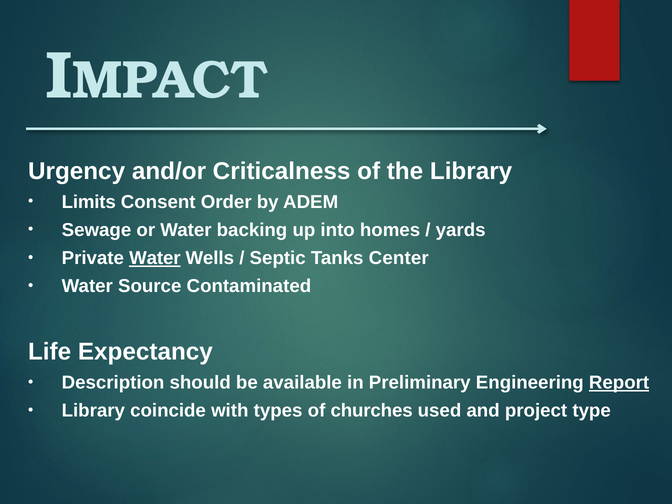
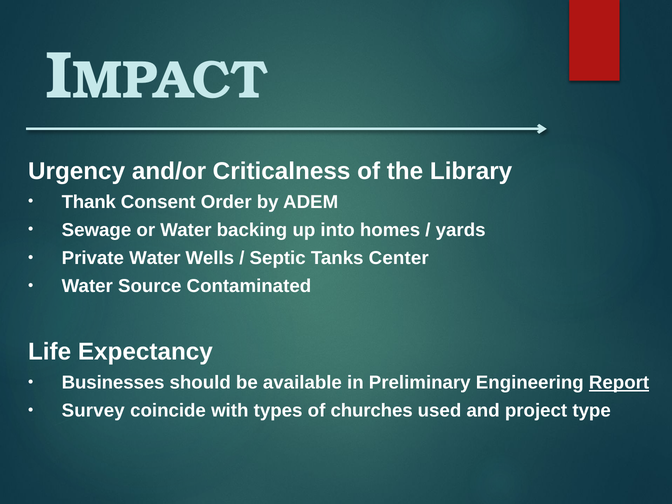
Limits: Limits -> Thank
Water at (155, 258) underline: present -> none
Description: Description -> Businesses
Library at (93, 411): Library -> Survey
